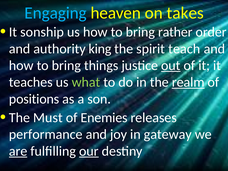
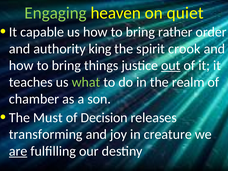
Engaging colour: light blue -> light green
takes: takes -> quiet
sonship: sonship -> capable
teach: teach -> crook
realm underline: present -> none
positions: positions -> chamber
Enemies: Enemies -> Decision
performance: performance -> transforming
gateway: gateway -> creature
our underline: present -> none
